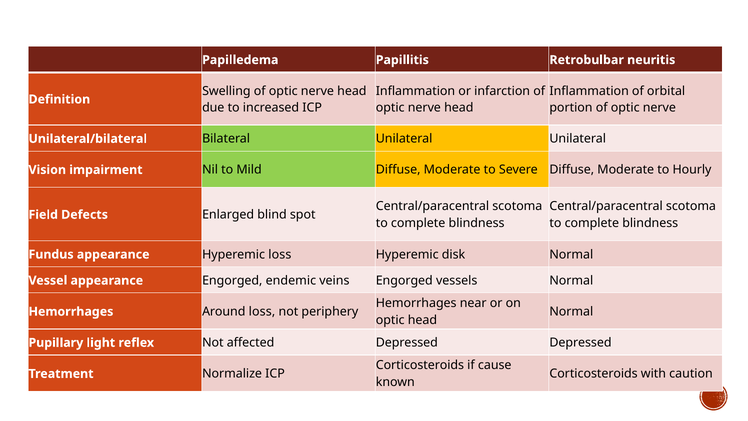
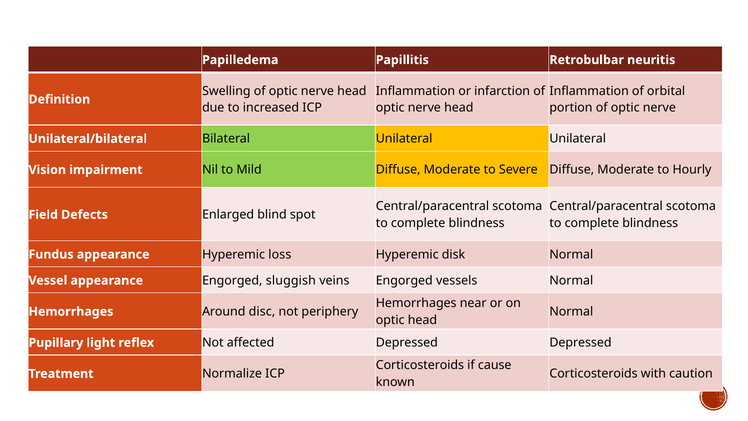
endemic: endemic -> sluggish
Around loss: loss -> disc
